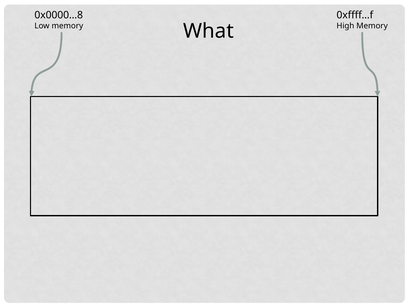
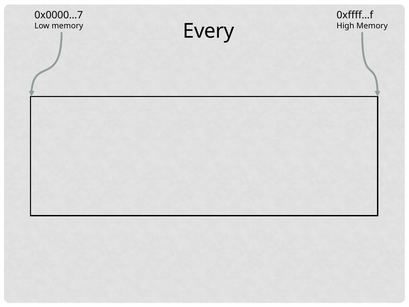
0x0000…8: 0x0000…8 -> 0x0000…7
What: What -> Every
